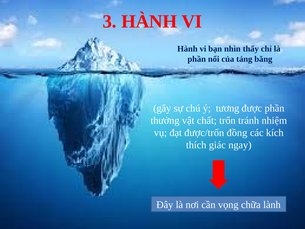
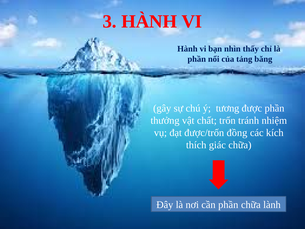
giác ngay: ngay -> chữa
cần vọng: vọng -> phần
